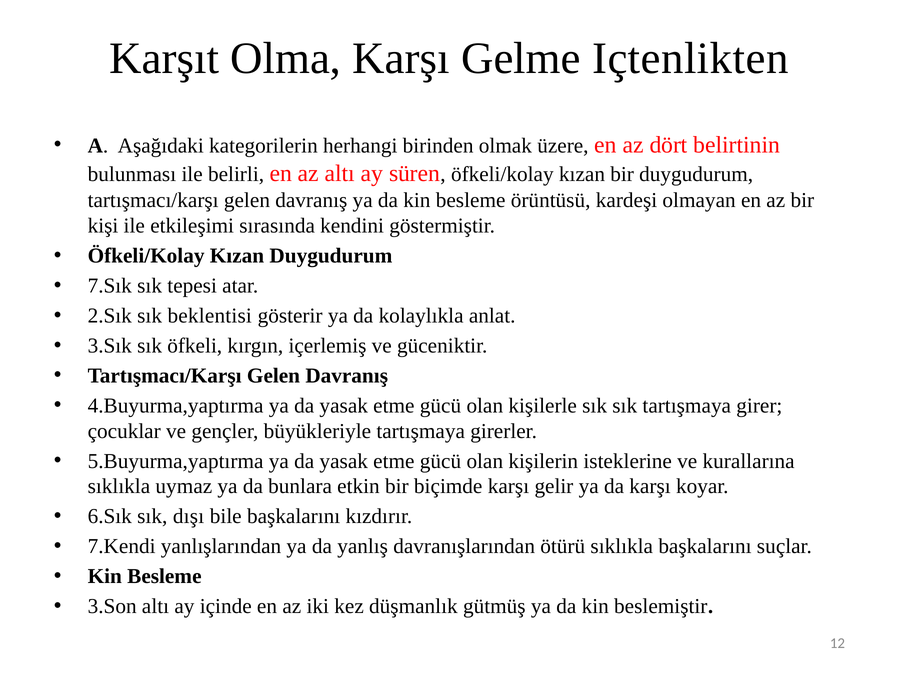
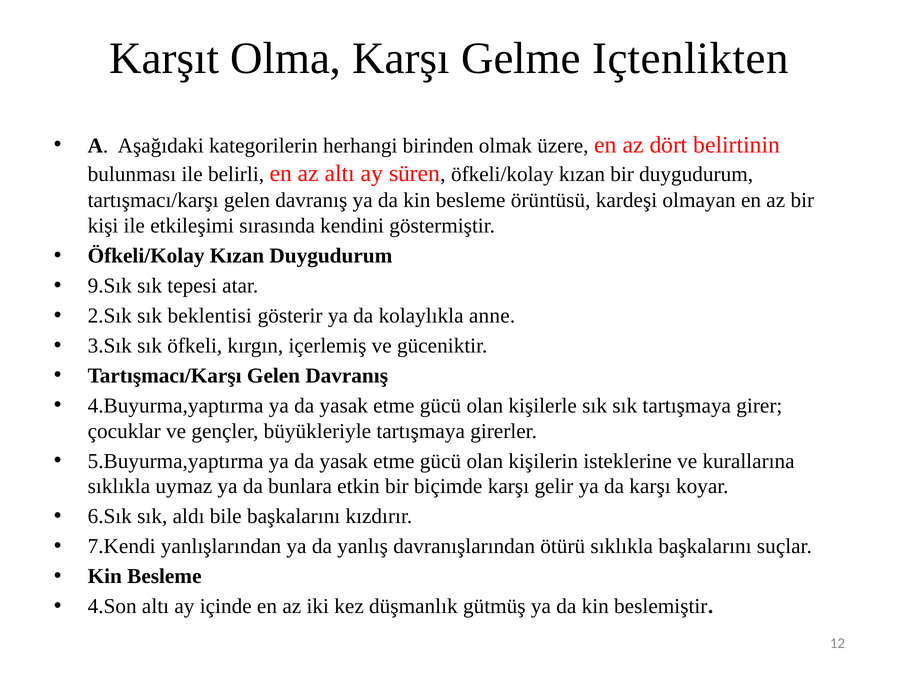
7.Sık: 7.Sık -> 9.Sık
anlat: anlat -> anne
dışı: dışı -> aldı
3.Son: 3.Son -> 4.Son
